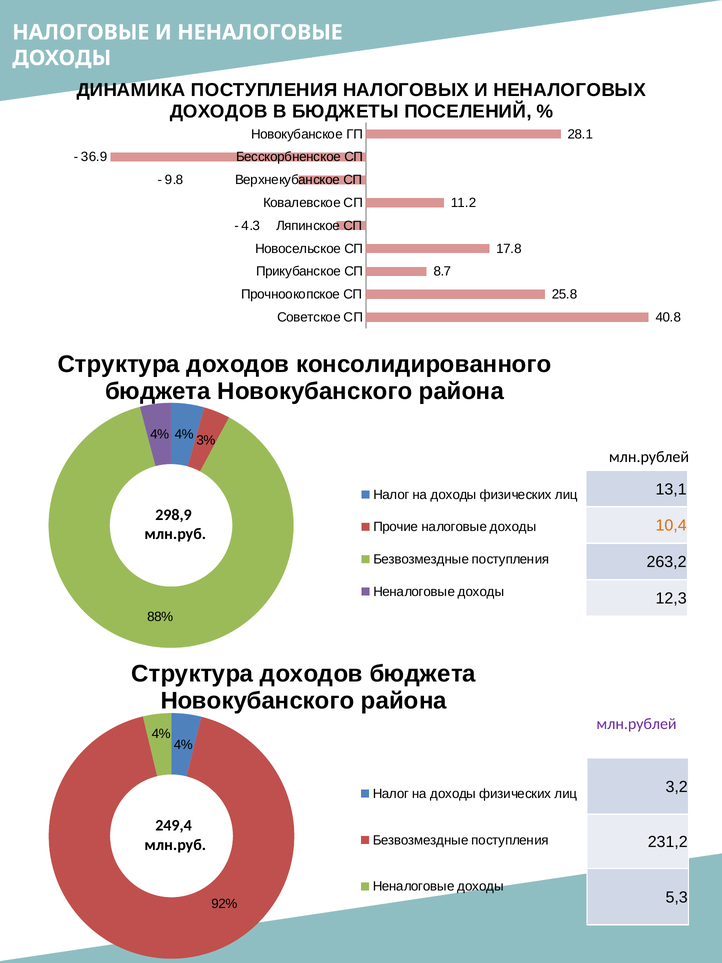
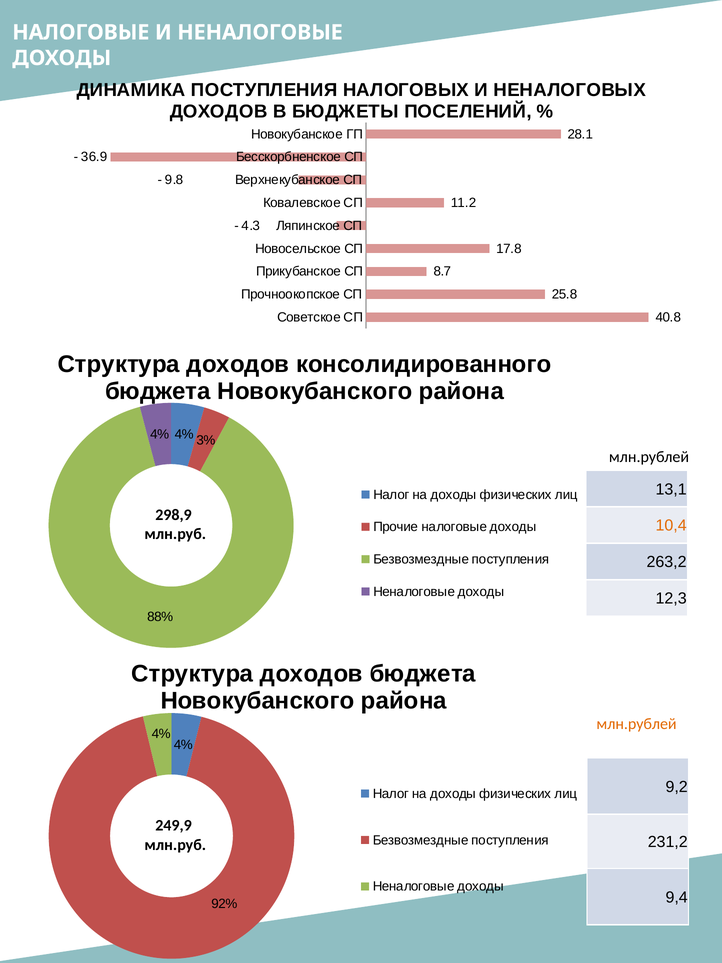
млн.рублей at (637, 724) colour: purple -> orange
3,2: 3,2 -> 9,2
249,4: 249,4 -> 249,9
5,3: 5,3 -> 9,4
